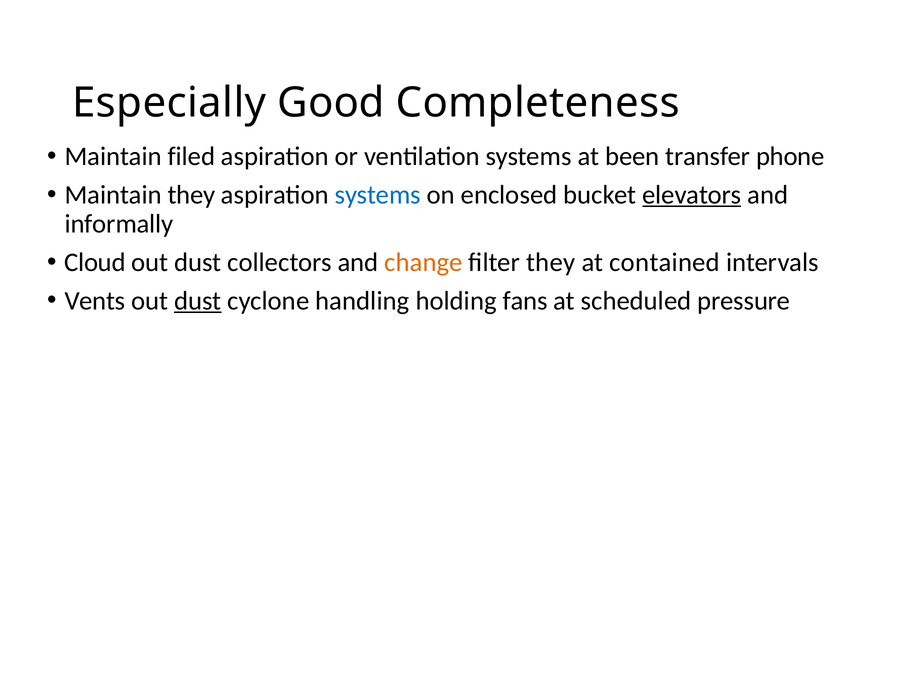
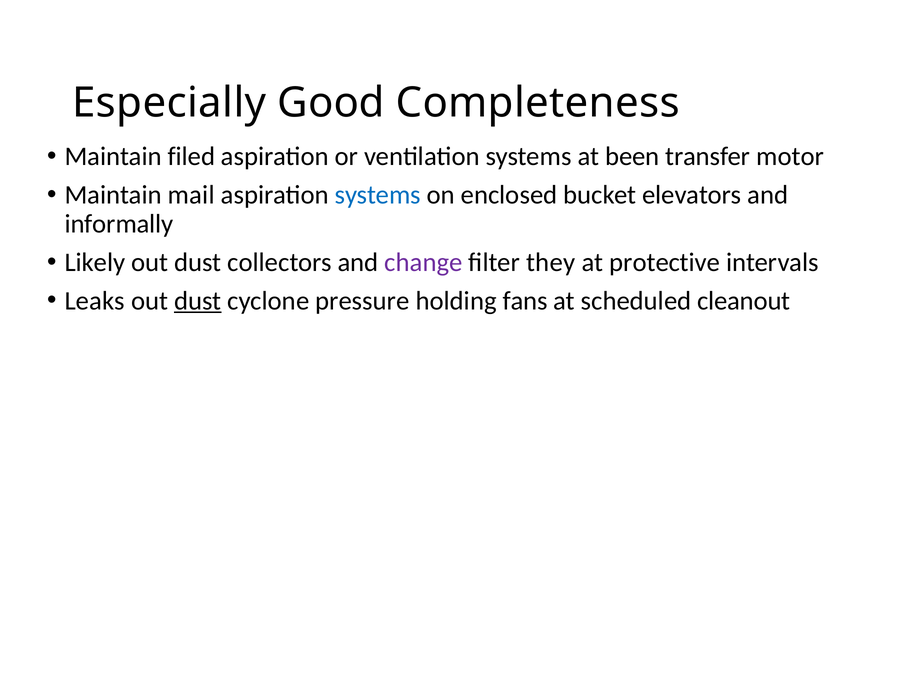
phone: phone -> motor
Maintain they: they -> mail
elevators underline: present -> none
Cloud: Cloud -> Likely
change colour: orange -> purple
contained: contained -> protective
Vents: Vents -> Leaks
handling: handling -> pressure
pressure: pressure -> cleanout
